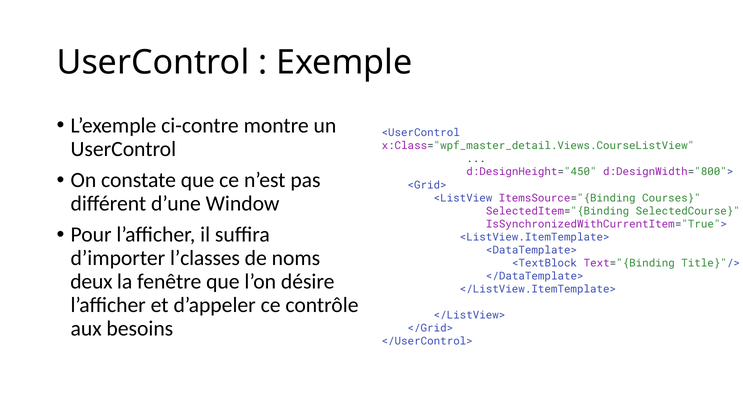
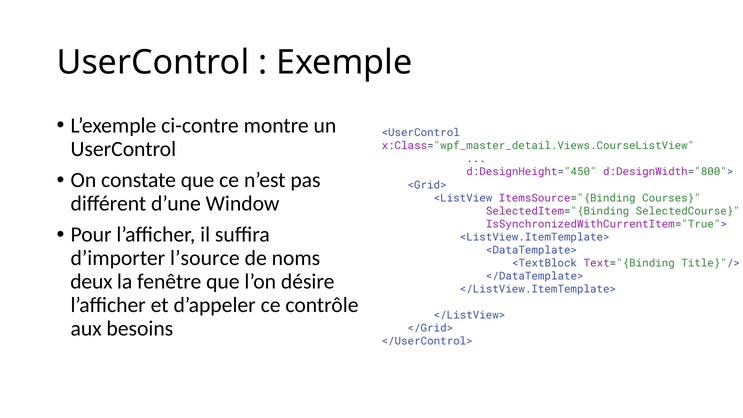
l’classes: l’classes -> l’source
